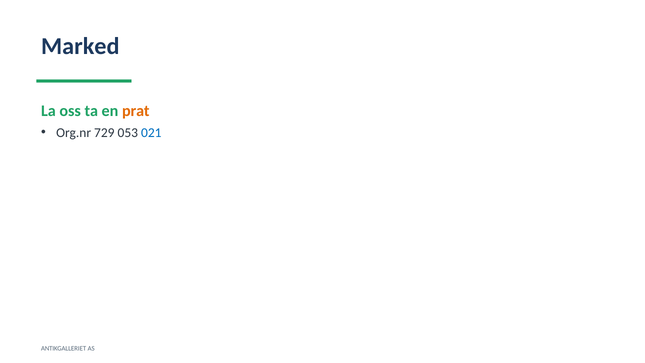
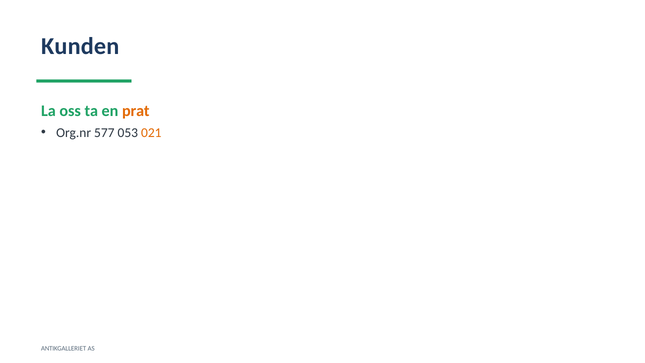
Marked: Marked -> Kunden
729: 729 -> 577
021 colour: blue -> orange
